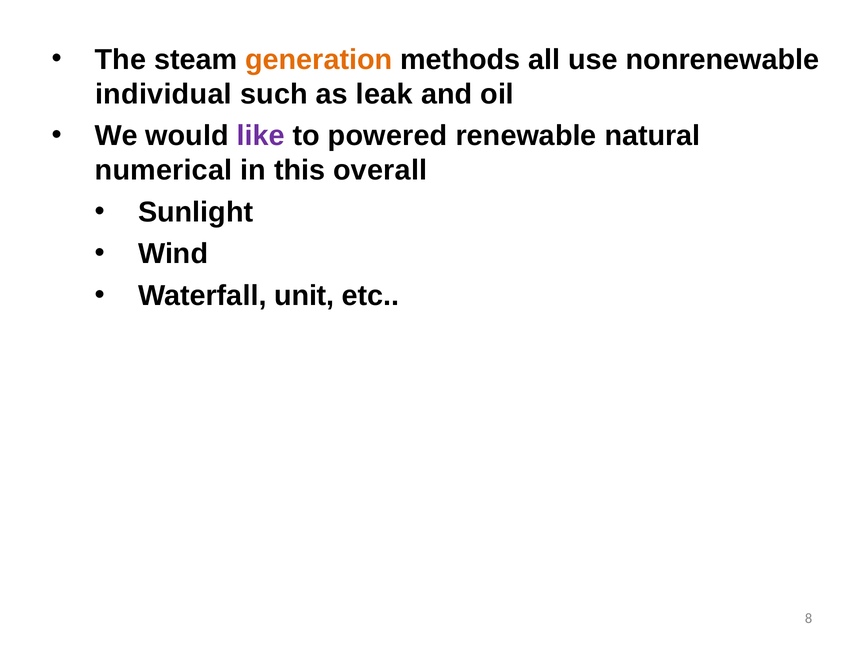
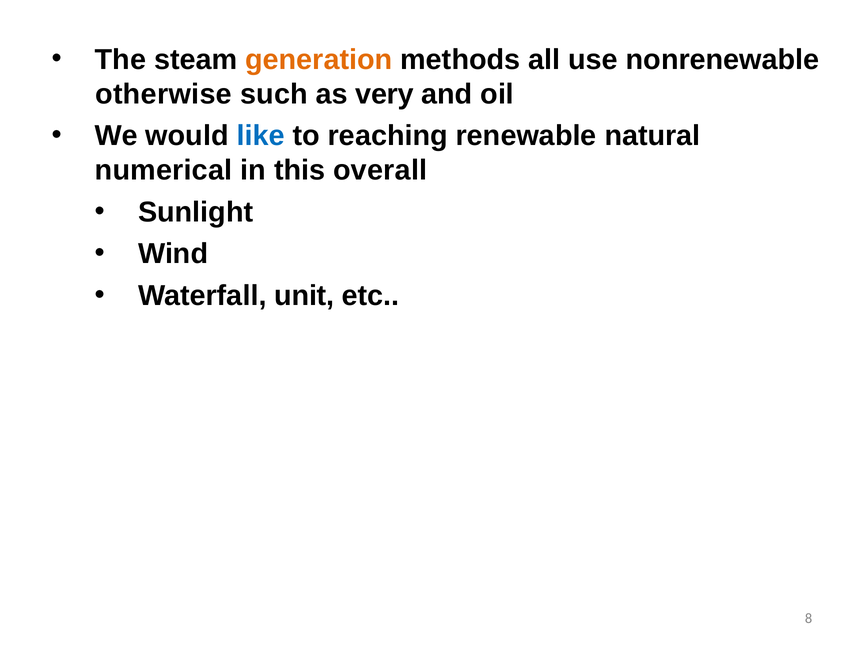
individual: individual -> otherwise
leak: leak -> very
like colour: purple -> blue
powered: powered -> reaching
